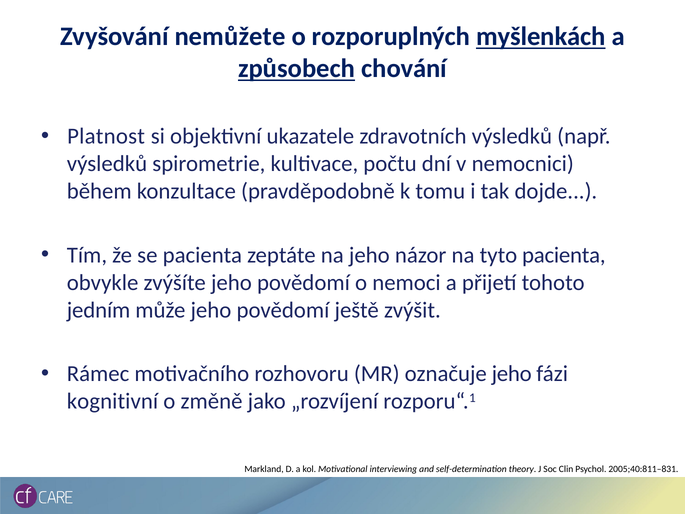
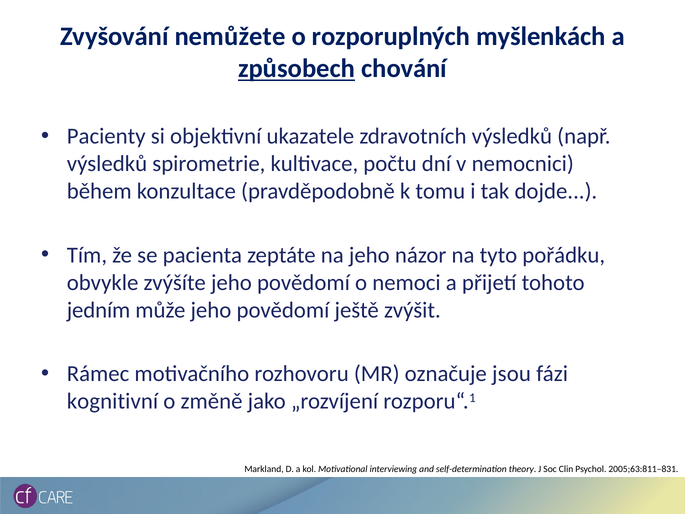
myšlenkách underline: present -> none
Platnost: Platnost -> Pacienty
tyto pacienta: pacienta -> pořádku
označuje jeho: jeho -> jsou
2005;40:811–831: 2005;40:811–831 -> 2005;63:811–831
